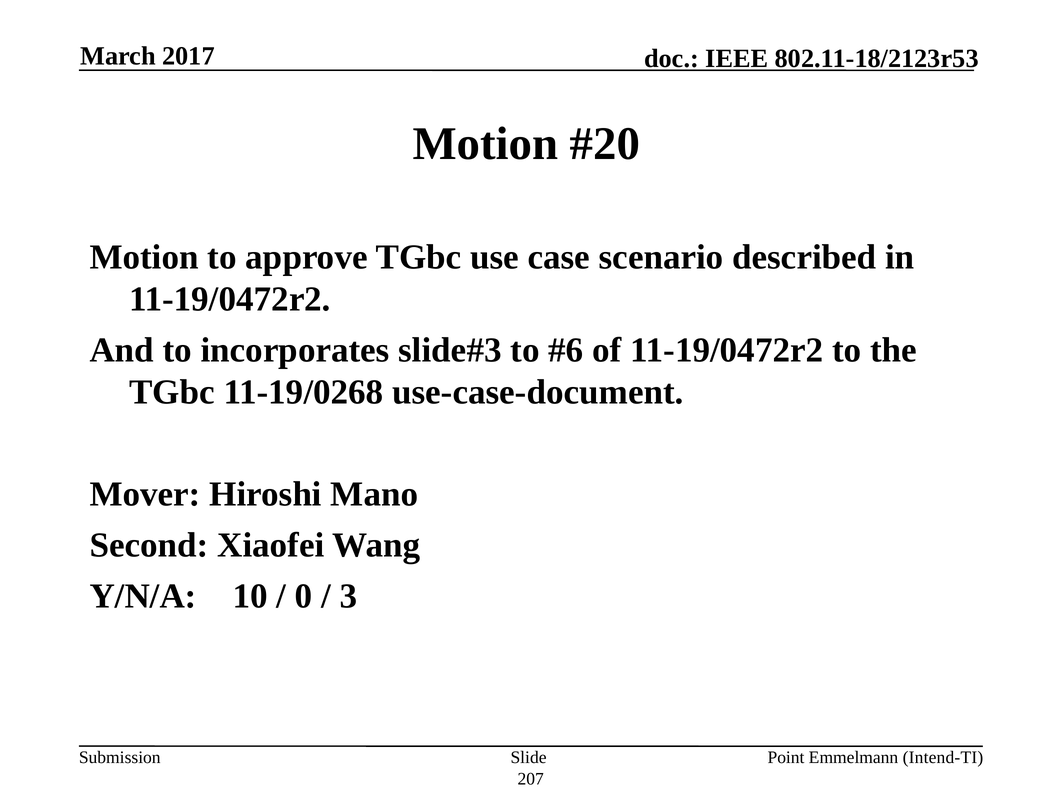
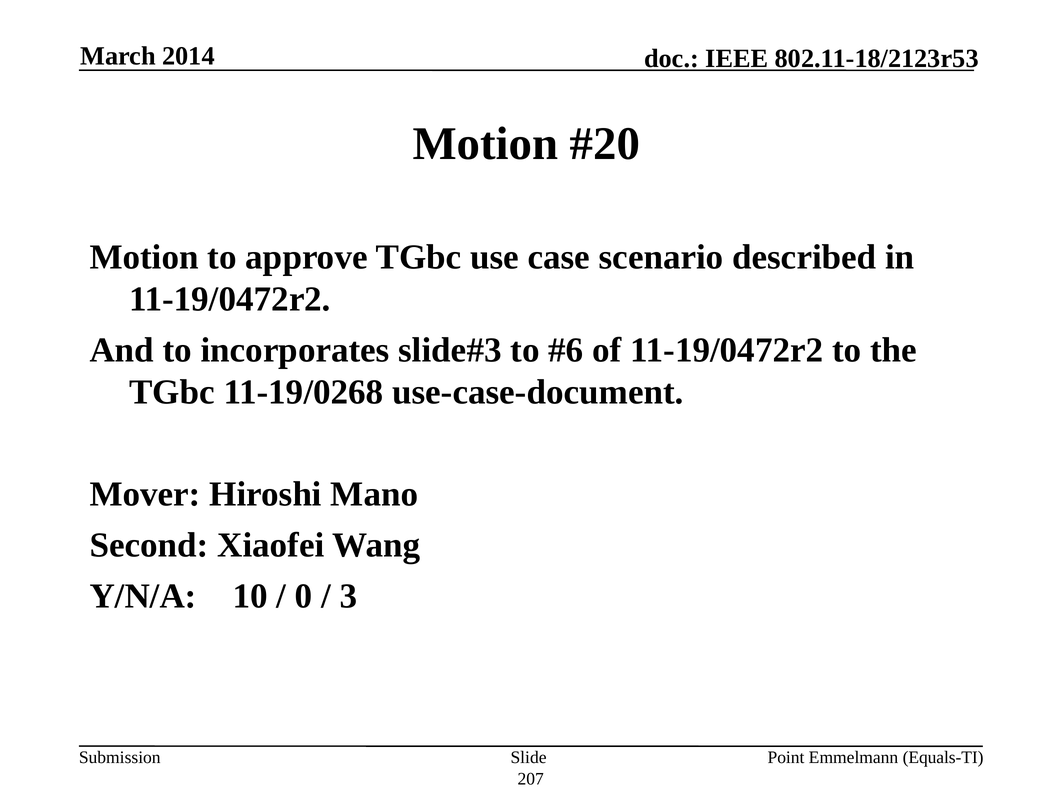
2017: 2017 -> 2014
Intend-TI: Intend-TI -> Equals-TI
